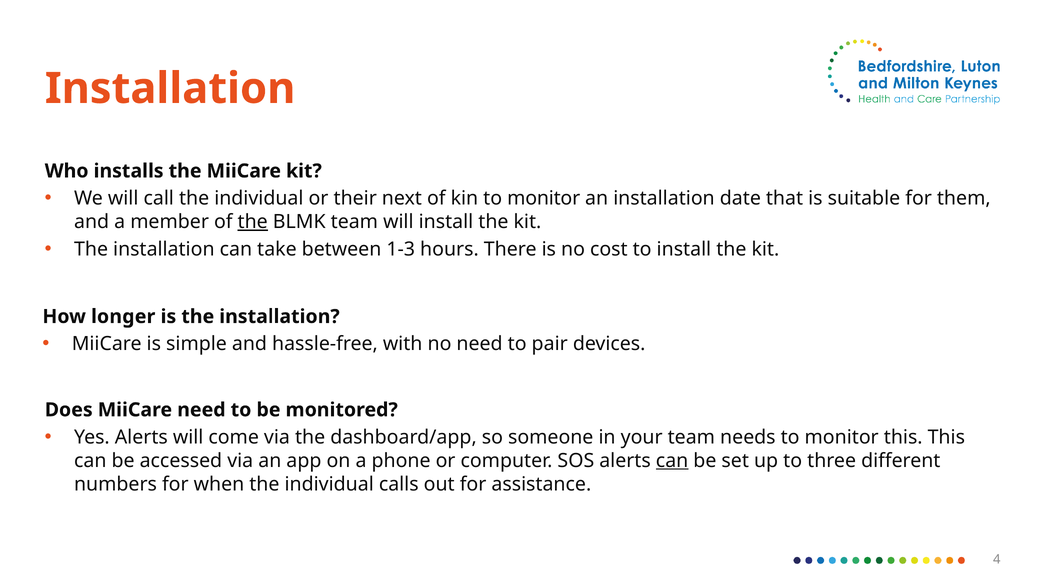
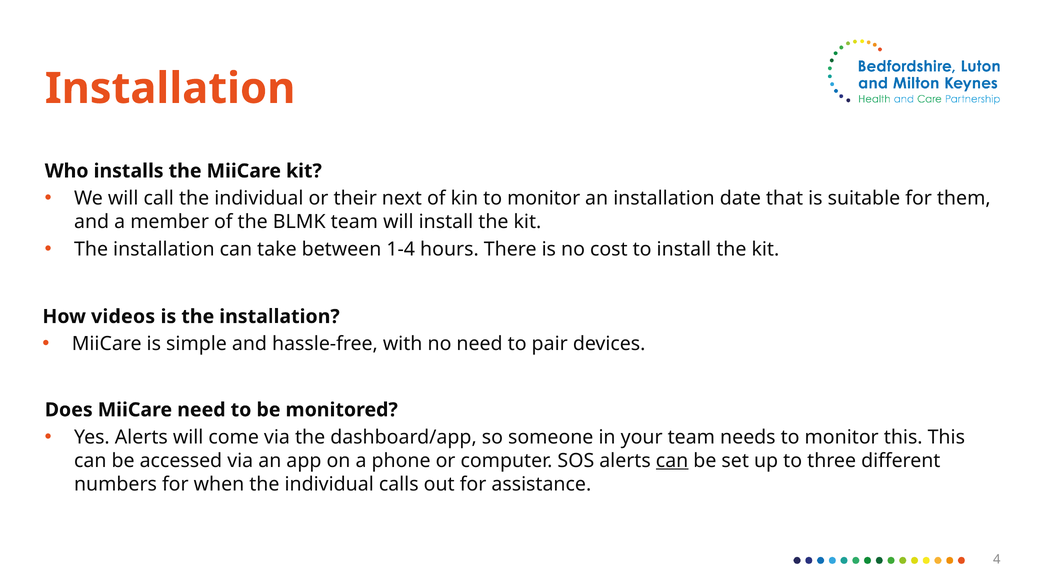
the at (253, 222) underline: present -> none
1-3: 1-3 -> 1-4
longer: longer -> videos
